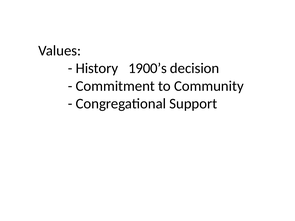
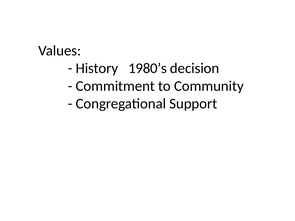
1900’s: 1900’s -> 1980’s
